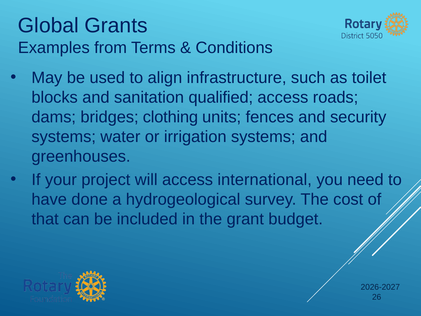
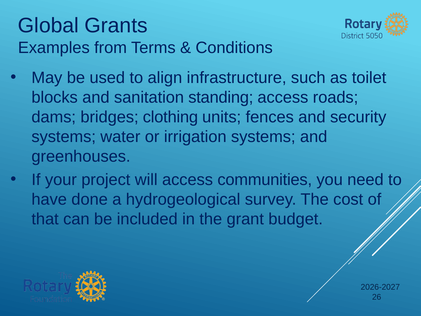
qualified: qualified -> standing
international: international -> communities
